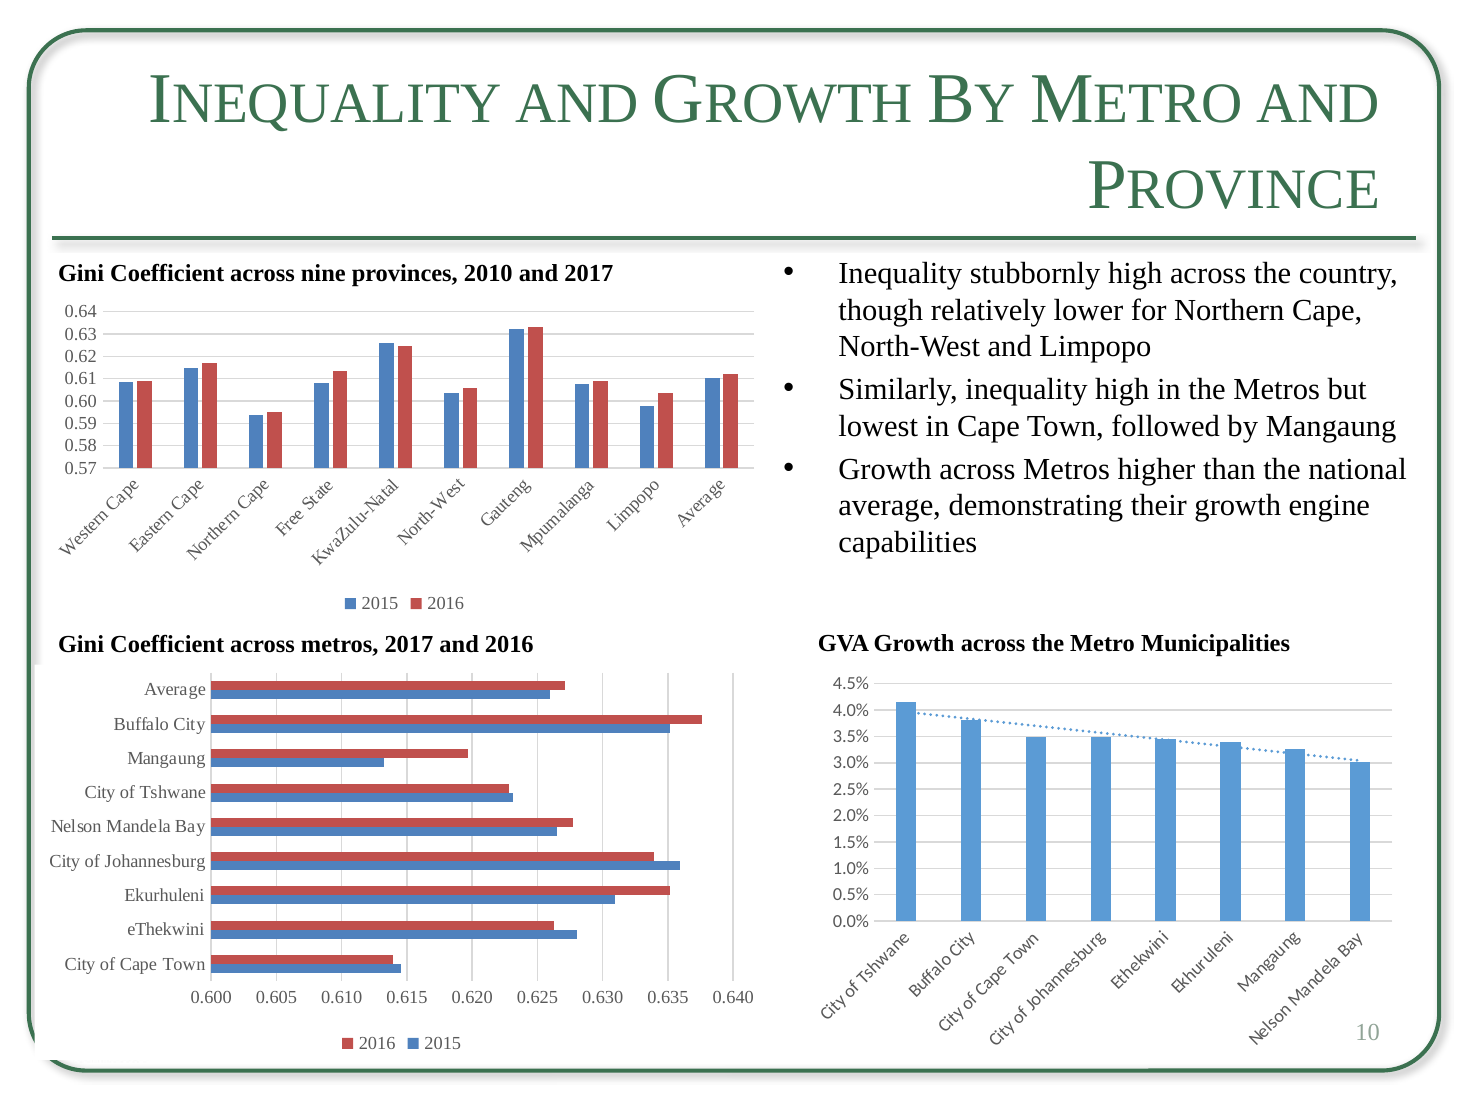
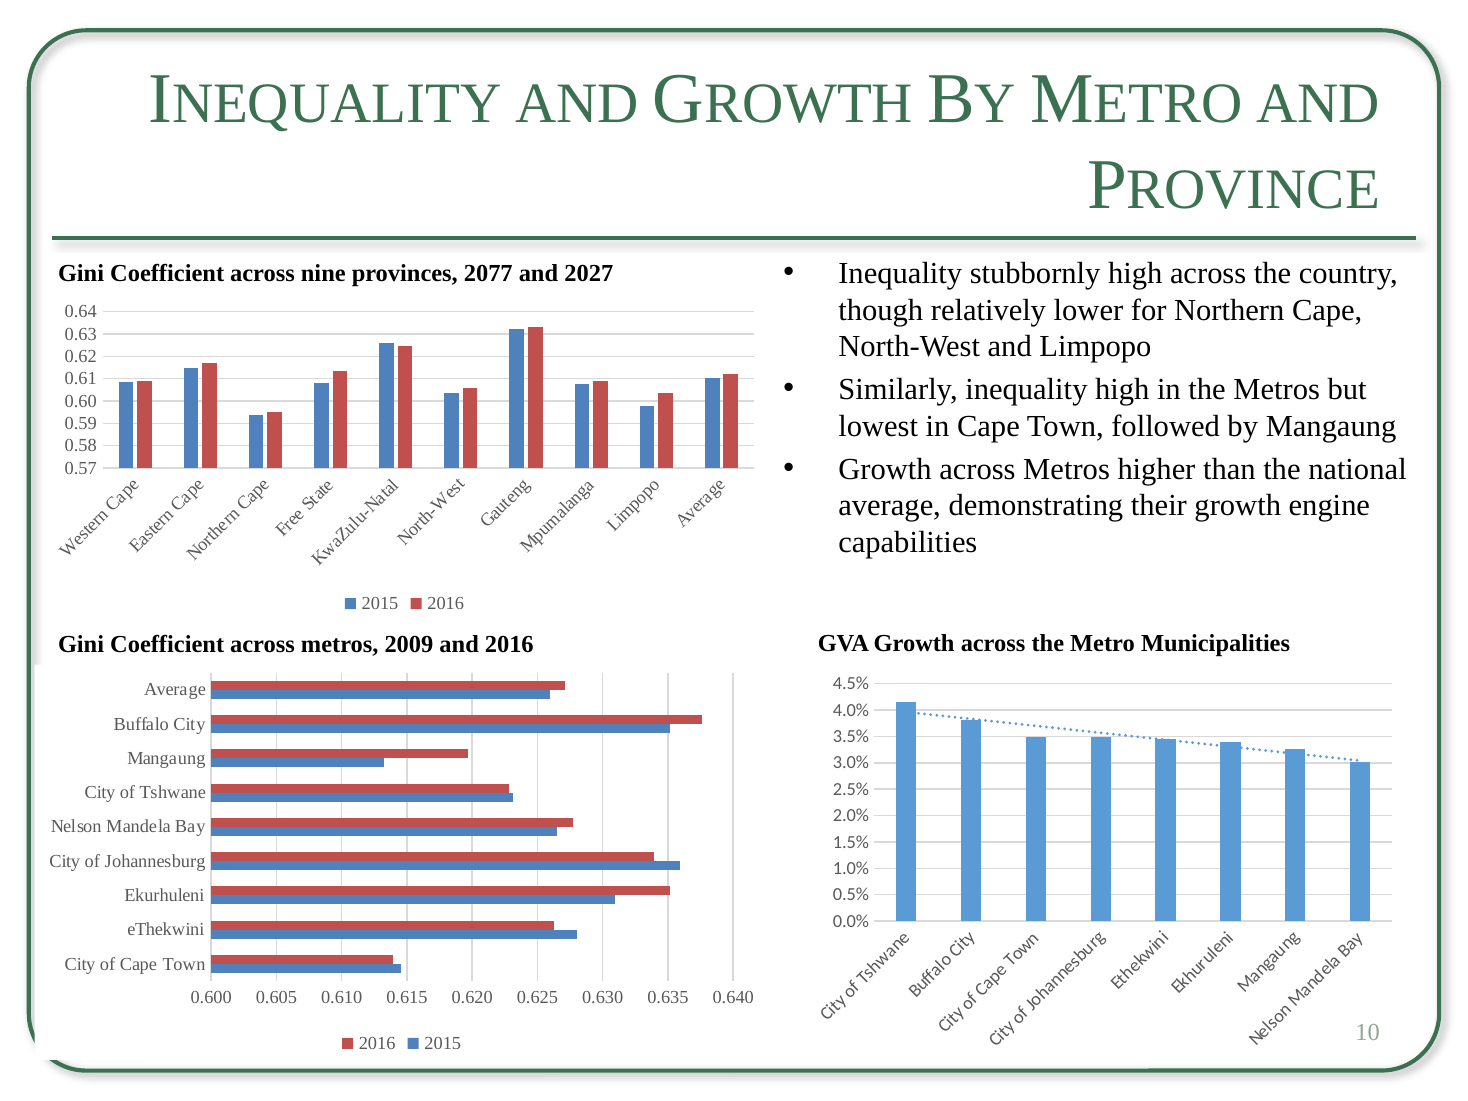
2010: 2010 -> 2077
and 2017: 2017 -> 2027
metros 2017: 2017 -> 2009
